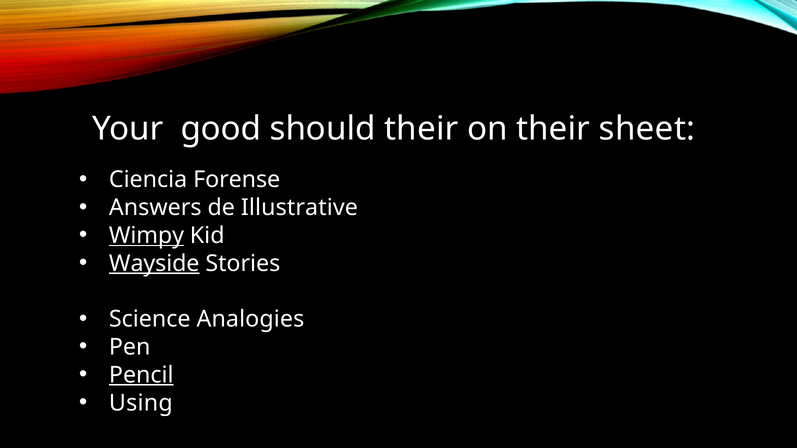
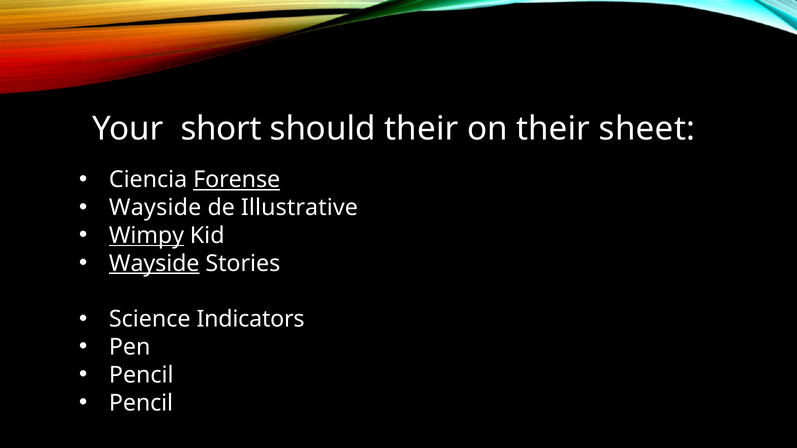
good: good -> short
Forense underline: none -> present
Answers at (155, 208): Answers -> Wayside
Analogies: Analogies -> Indicators
Pencil at (141, 375) underline: present -> none
Using at (141, 403): Using -> Pencil
